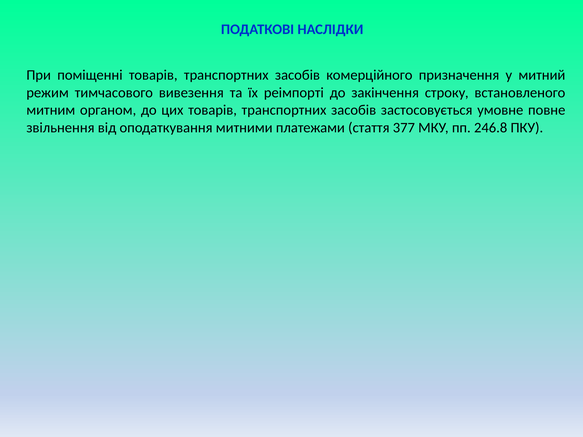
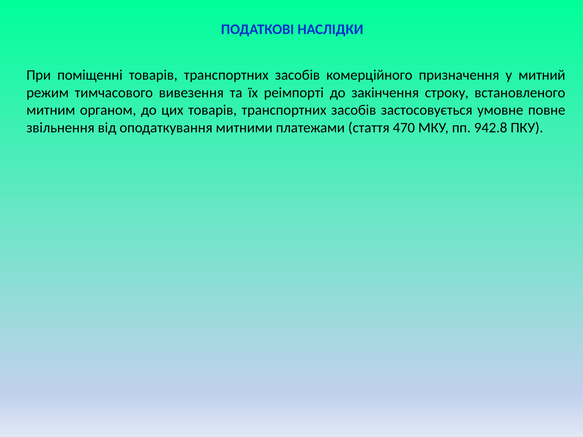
377: 377 -> 470
246.8: 246.8 -> 942.8
